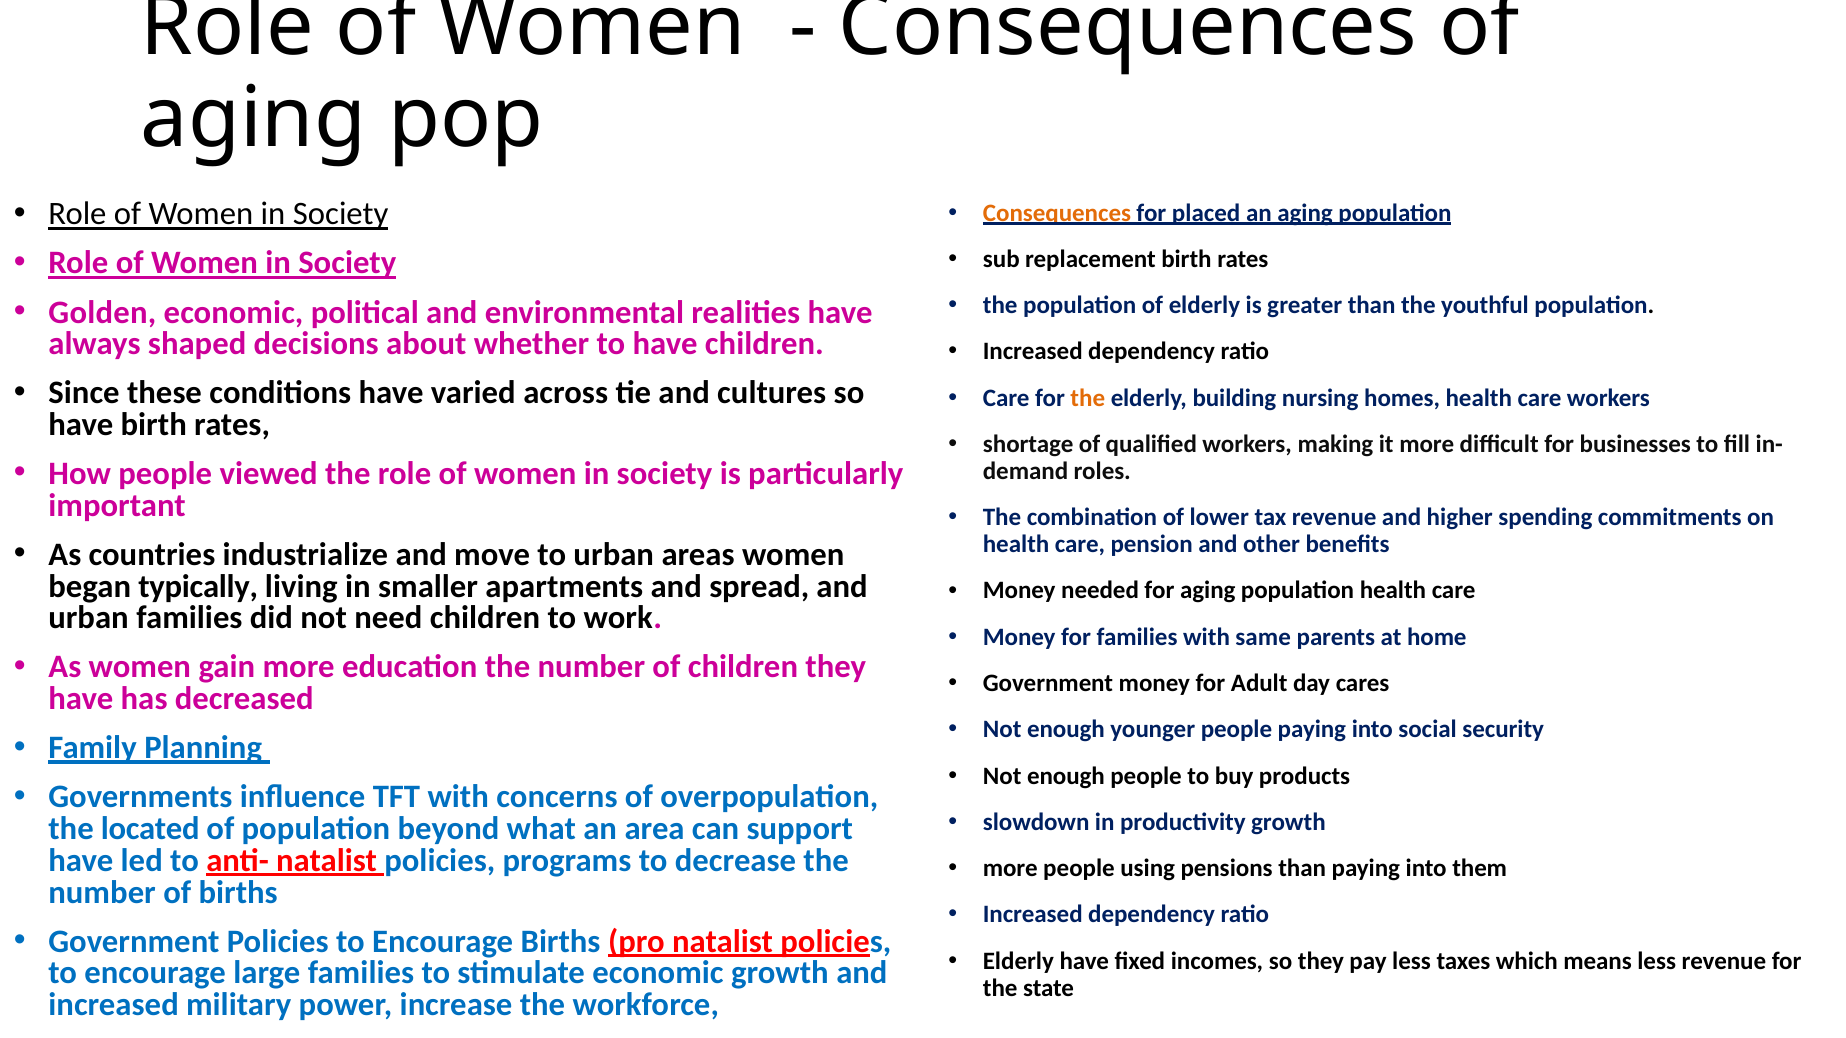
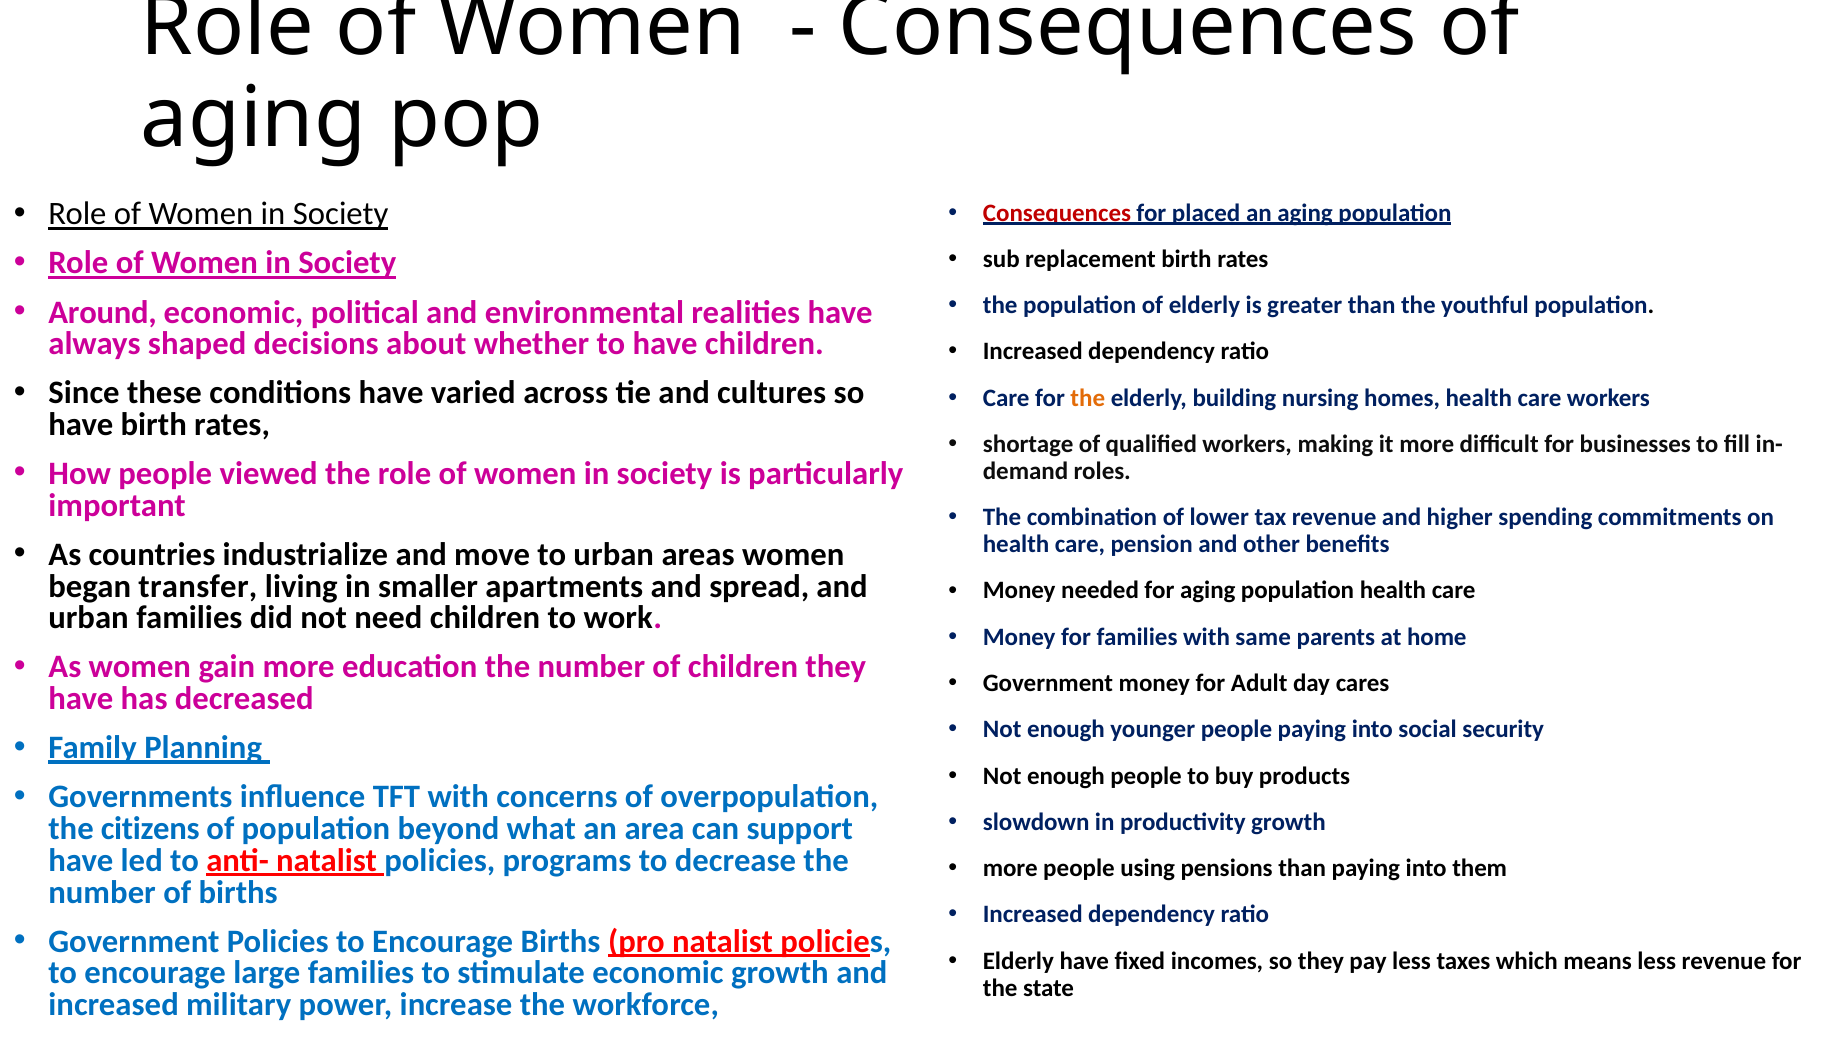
Consequences at (1057, 213) colour: orange -> red
Golden: Golden -> Around
typically: typically -> transfer
located: located -> citizens
